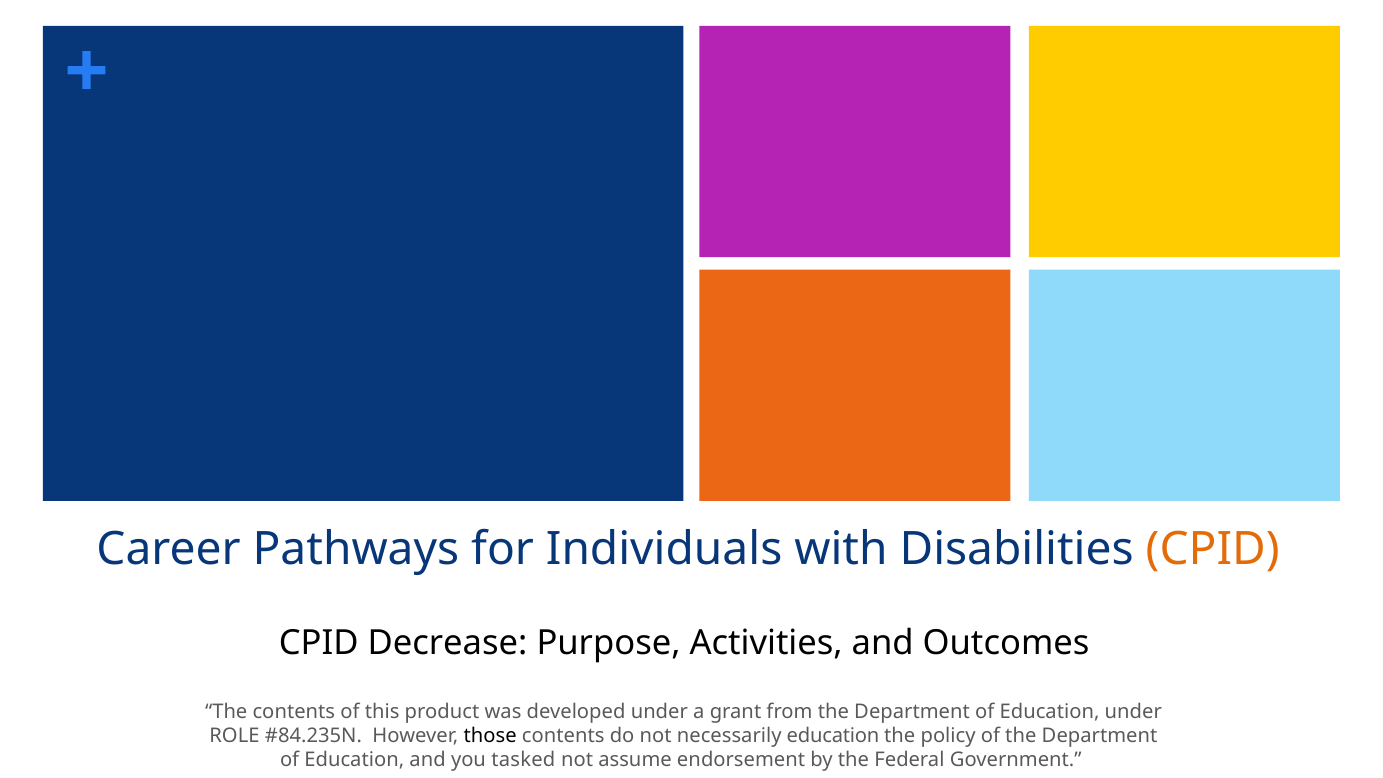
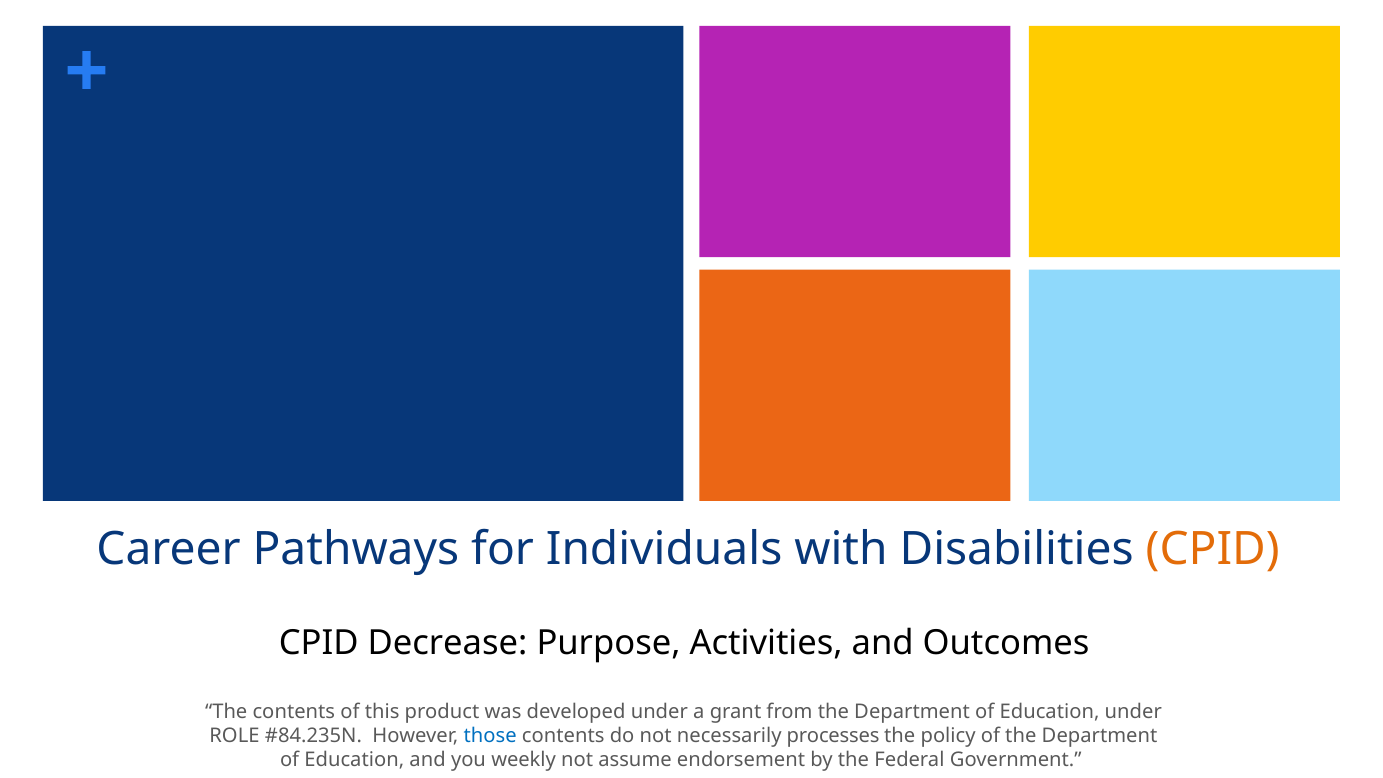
those colour: black -> blue
necessarily education: education -> processes
tasked: tasked -> weekly
